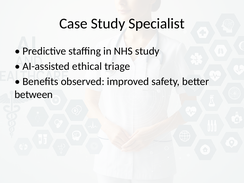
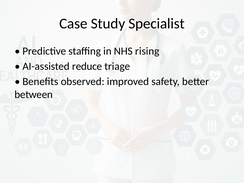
NHS study: study -> rising
ethical: ethical -> reduce
